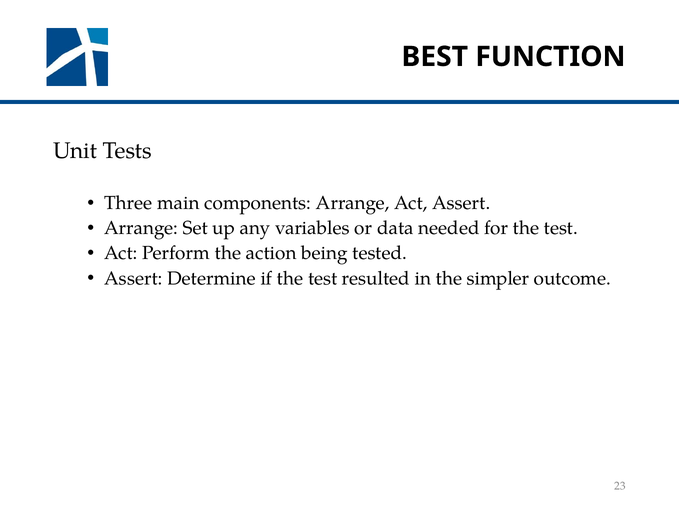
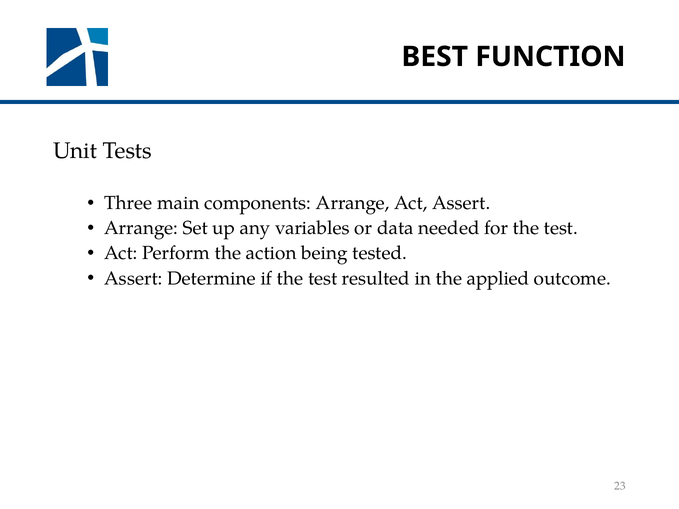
simpler: simpler -> applied
